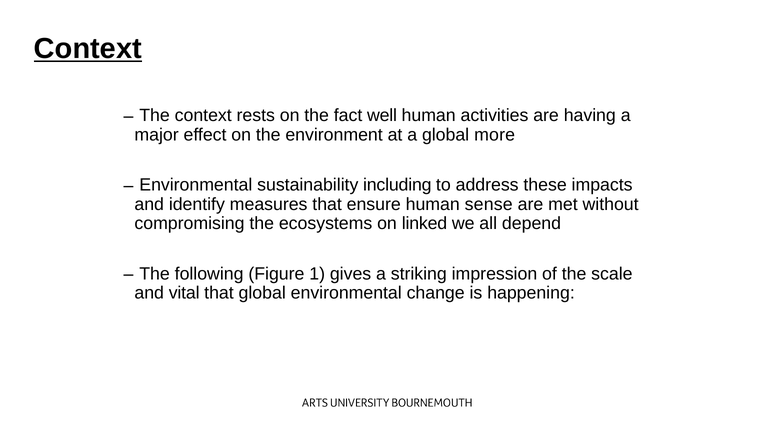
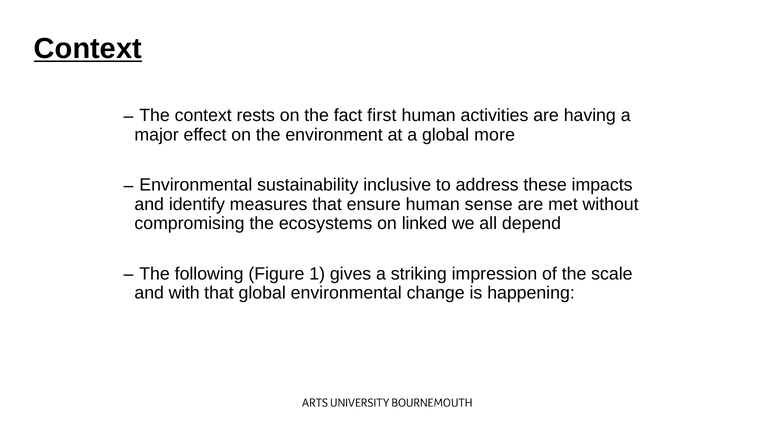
well: well -> first
including: including -> inclusive
vital: vital -> with
